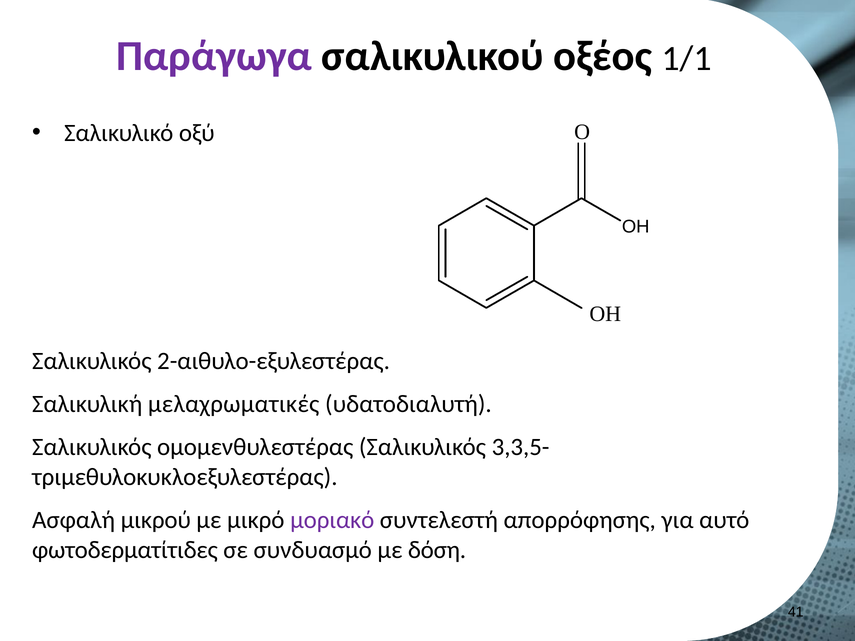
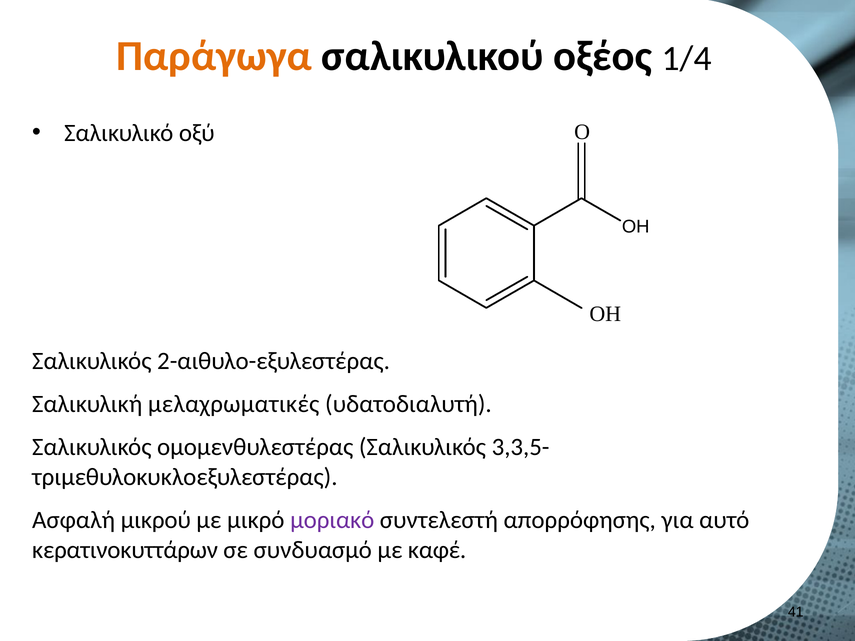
Παράγωγα colour: purple -> orange
1/1: 1/1 -> 1/4
φωτοδερματίτιδες: φωτοδερματίτιδες -> κερατινοκυττάρων
δόση: δόση -> καφέ
